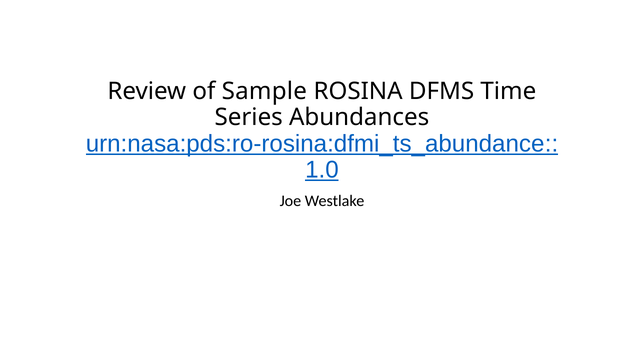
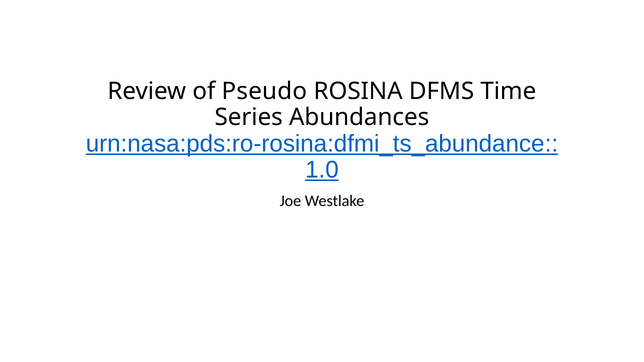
Sample: Sample -> Pseudo
